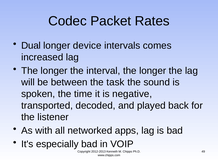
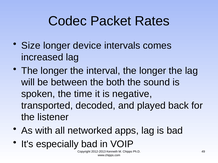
Dual: Dual -> Size
task: task -> both
